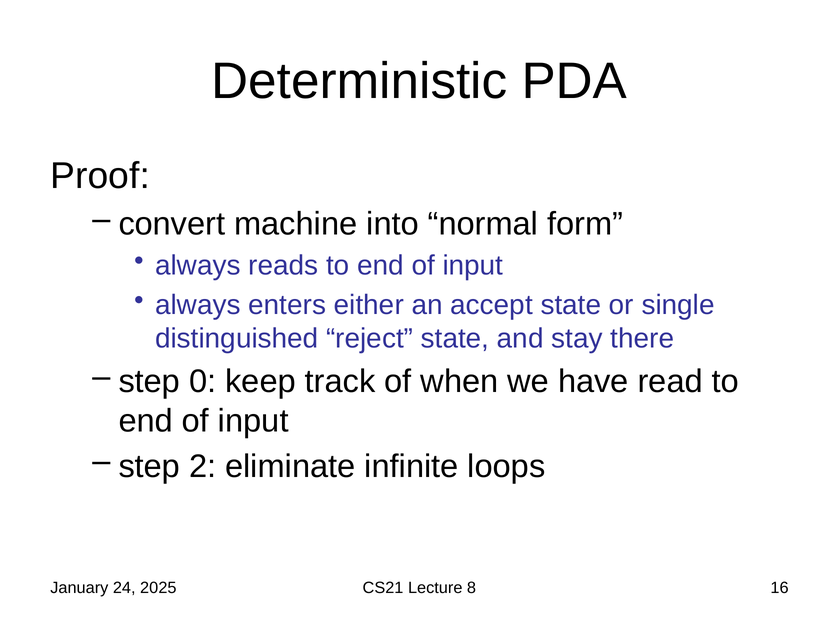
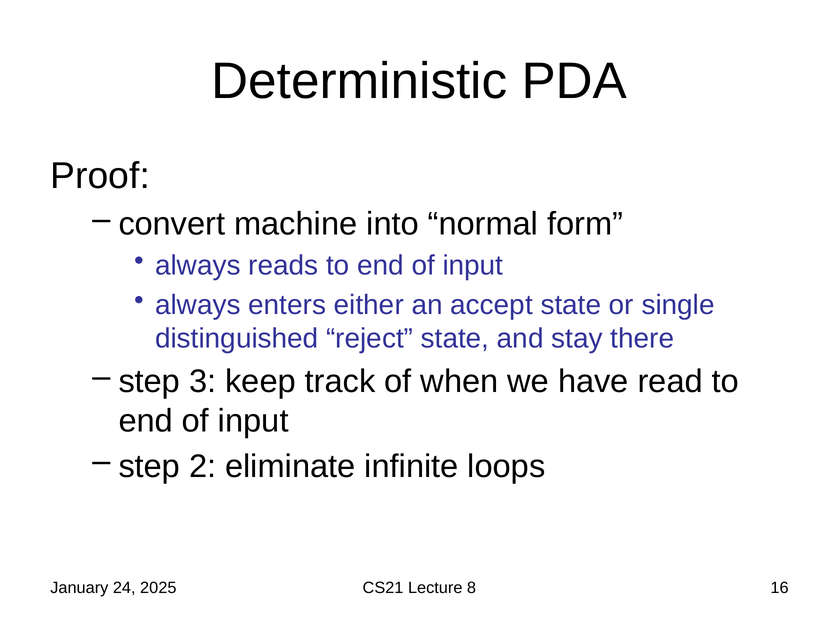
0: 0 -> 3
